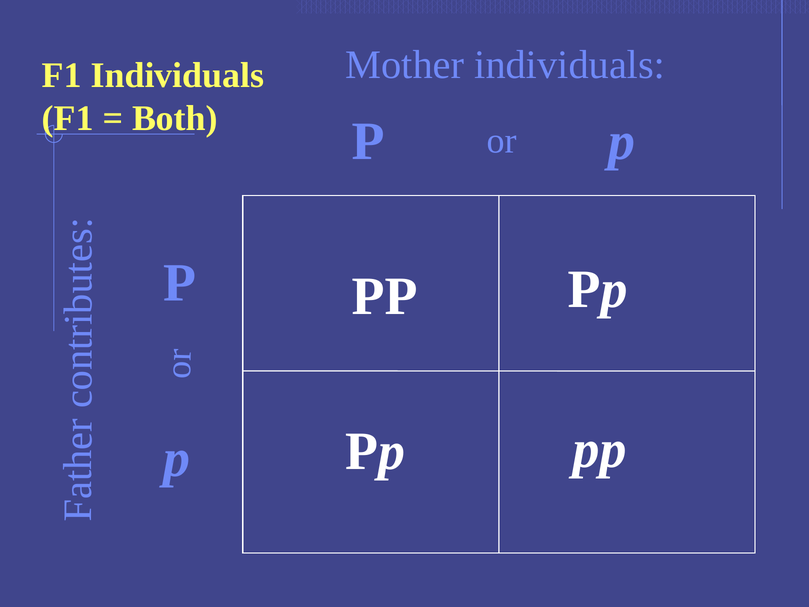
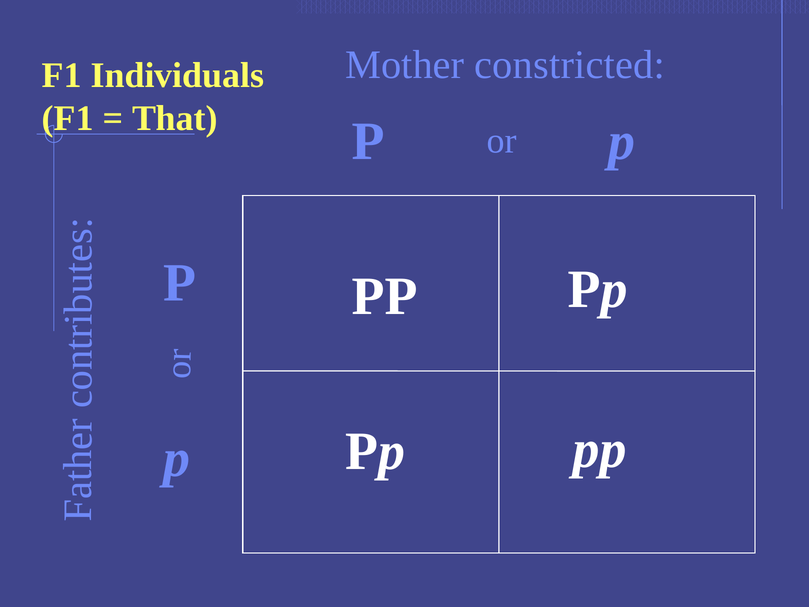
Mother individuals: individuals -> constricted
Both: Both -> That
